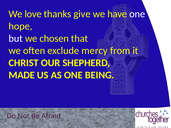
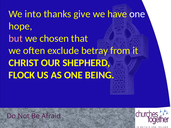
love: love -> into
but colour: white -> pink
mercy: mercy -> betray
MADE: MADE -> FLOCK
